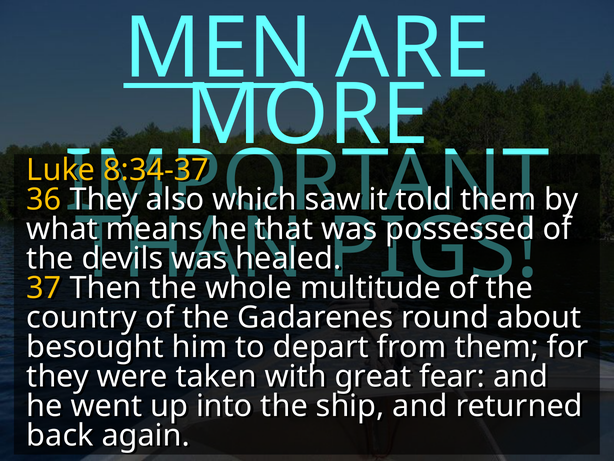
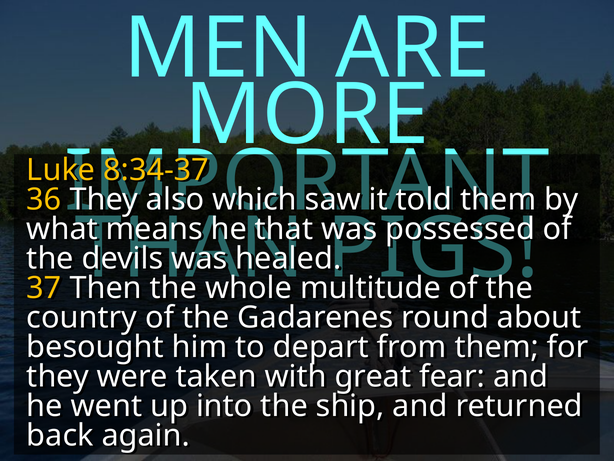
MEN underline: present -> none
